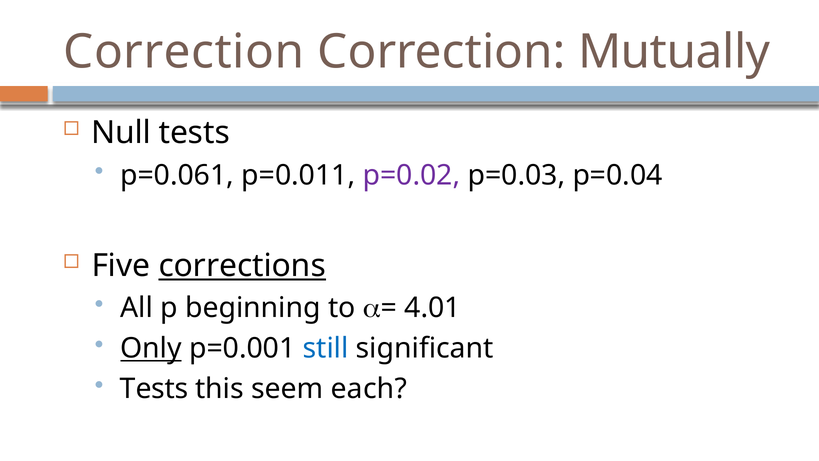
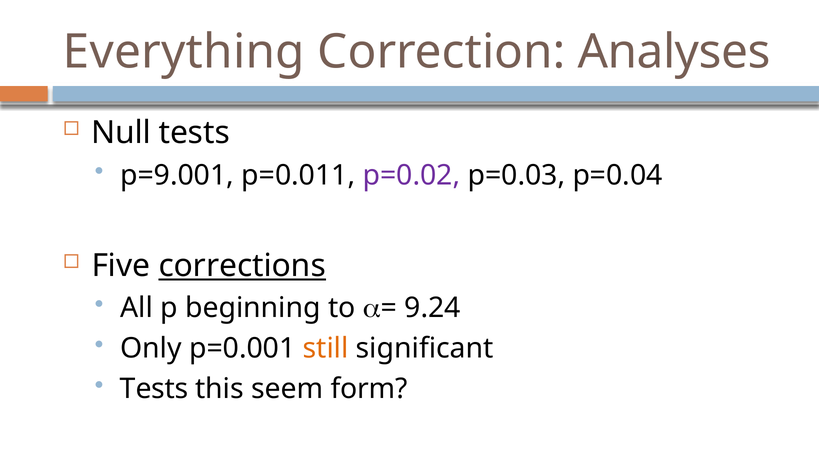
Correction at (184, 52): Correction -> Everything
Mutually: Mutually -> Analyses
p=0.061: p=0.061 -> p=9.001
4.01: 4.01 -> 9.24
Only underline: present -> none
still colour: blue -> orange
each: each -> form
